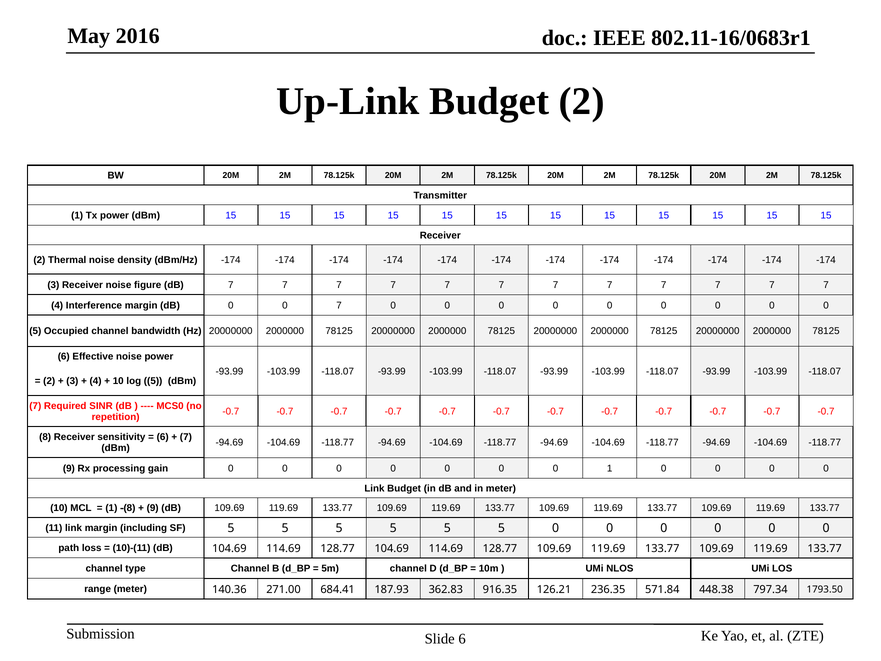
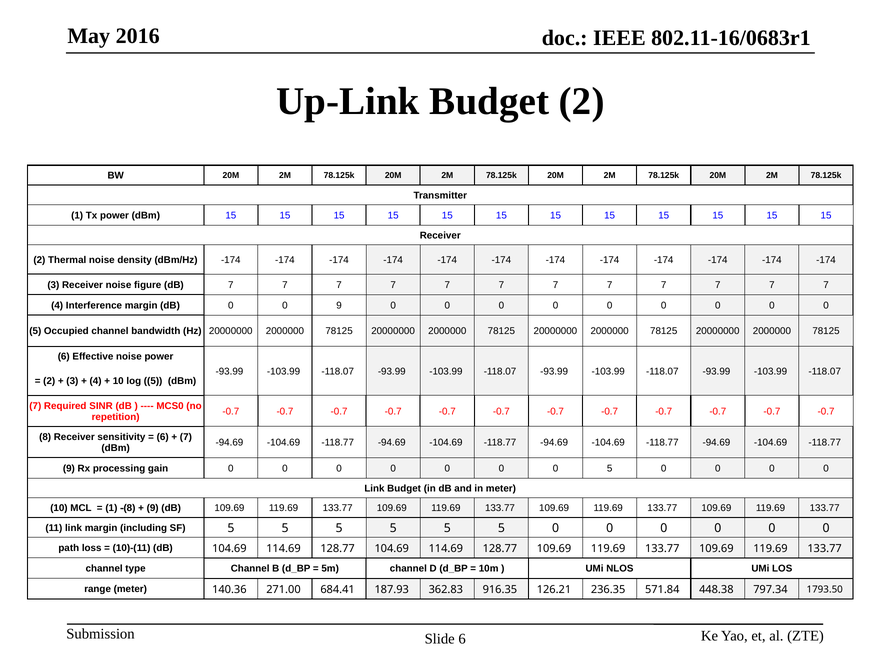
0 7: 7 -> 9
1 at (610, 468): 1 -> 5
